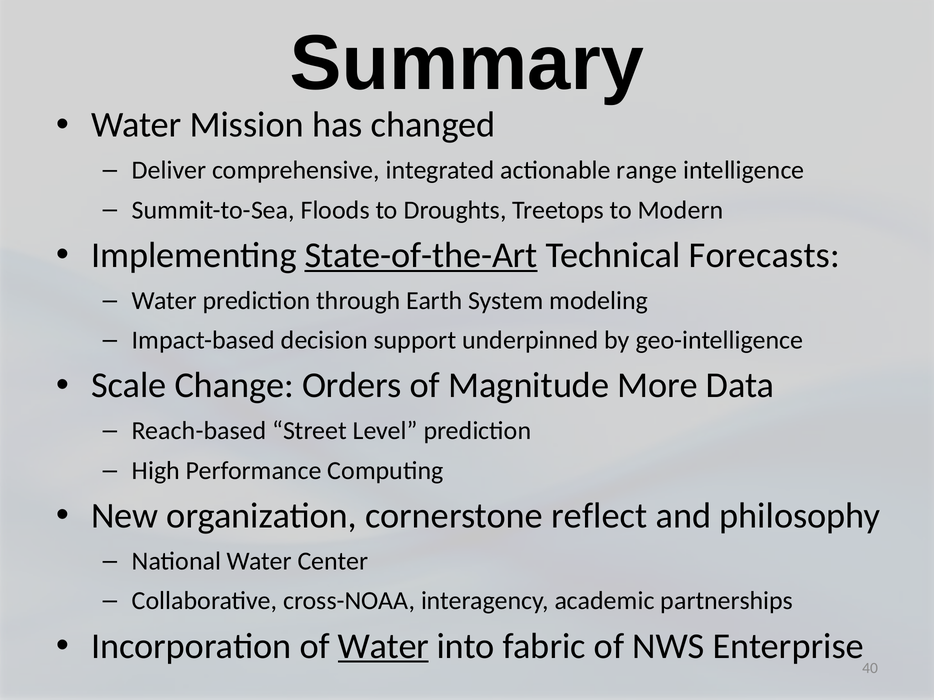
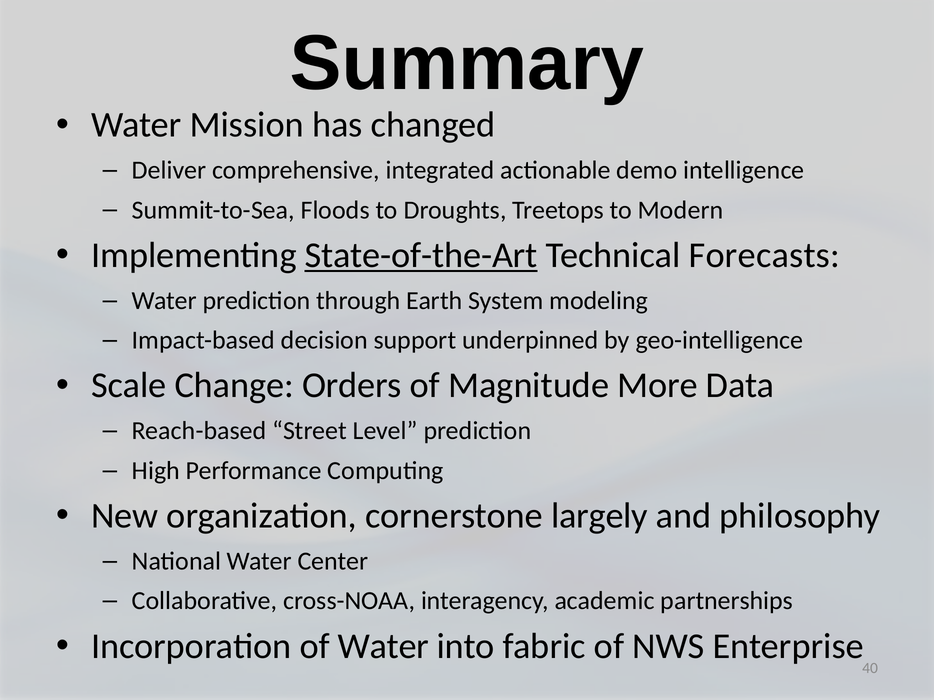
range: range -> demo
reflect: reflect -> largely
Water at (383, 646) underline: present -> none
